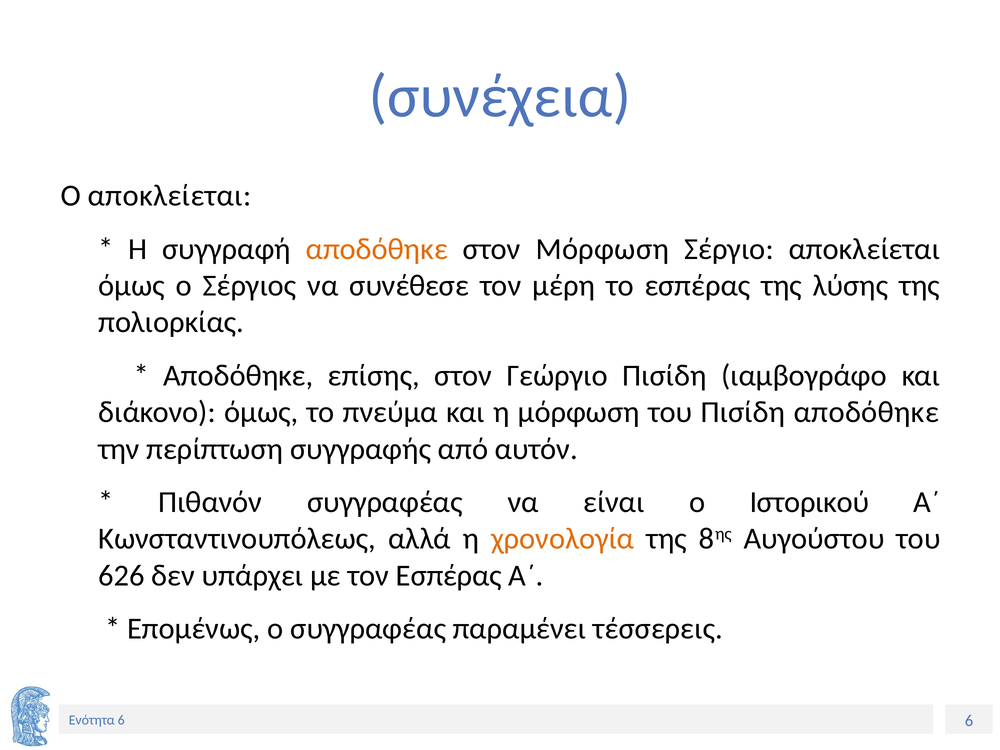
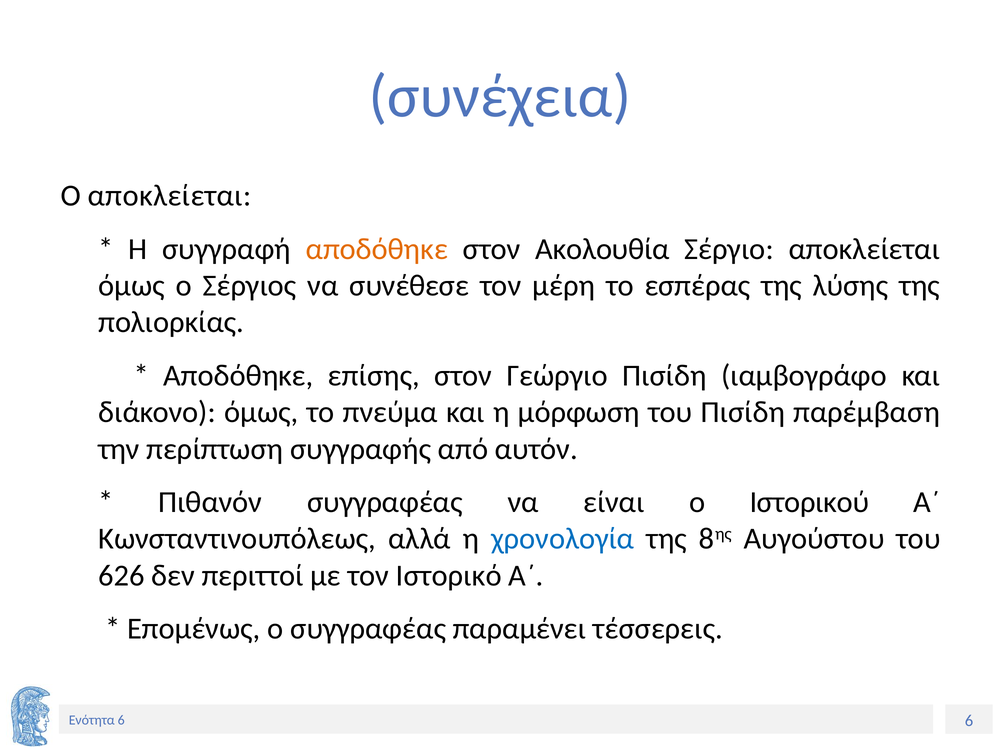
στον Μόρφωση: Μόρφωση -> Ακολουθία
Πισίδη αποδόθηκε: αποδόθηκε -> παρέμβαση
χρονολογία colour: orange -> blue
υπάρχει: υπάρχει -> περιττοί
τον Εσπέρας: Εσπέρας -> Ιστορικό
